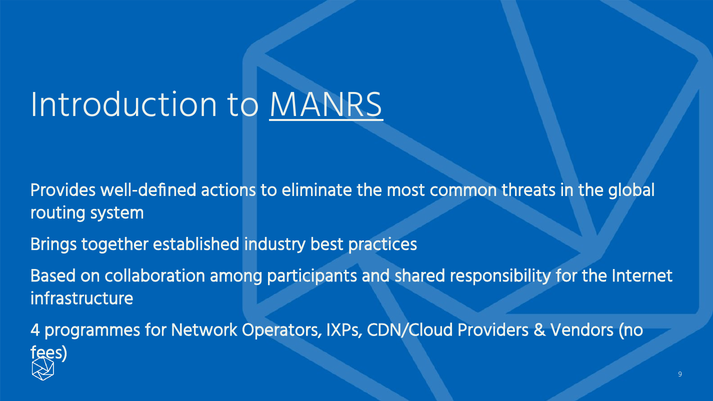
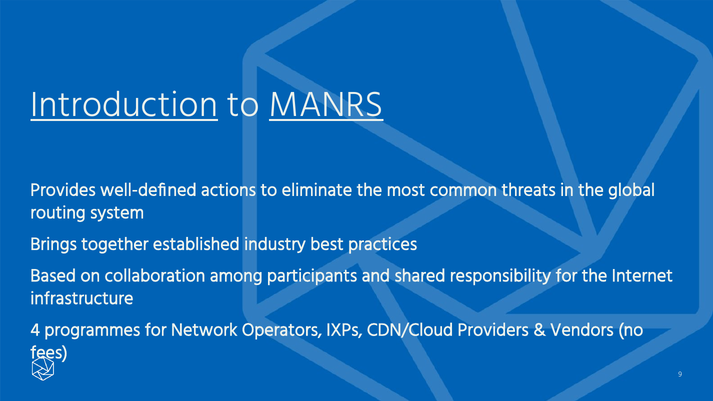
Introduction underline: none -> present
